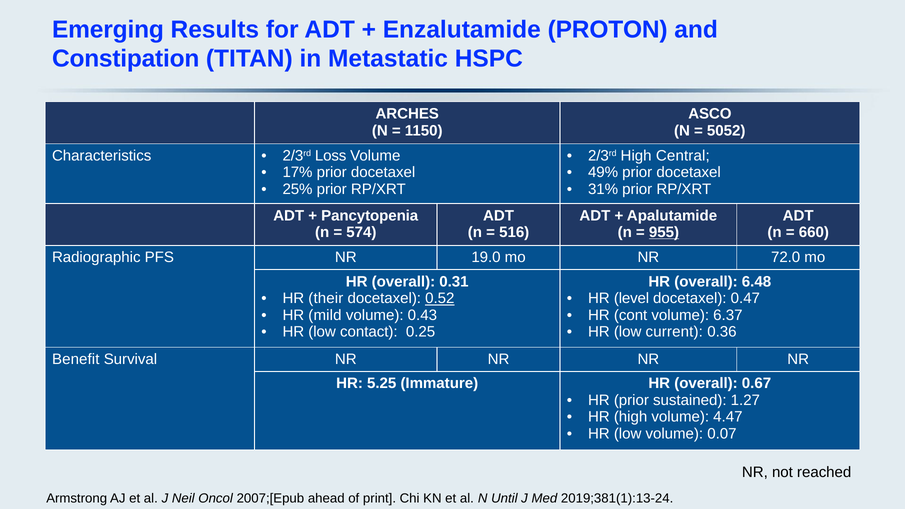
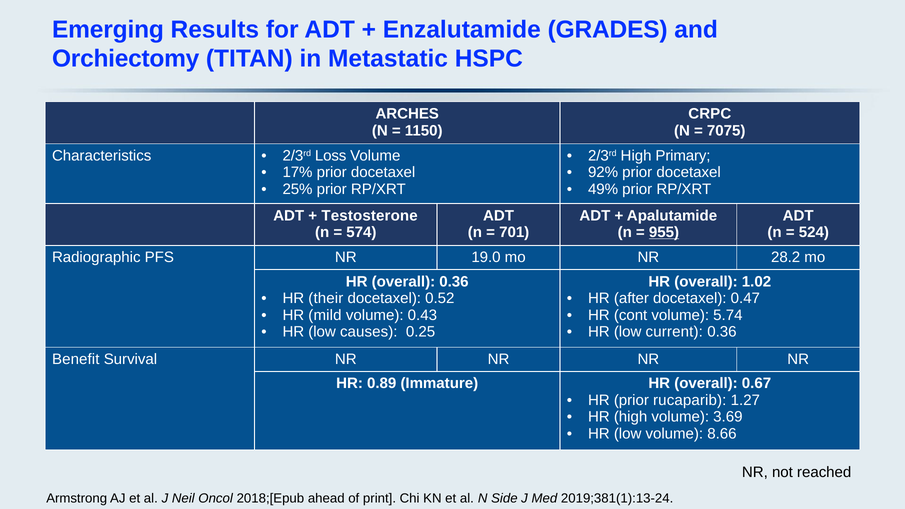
PROTON: PROTON -> GRADES
Constipation: Constipation -> Orchiectomy
ASCO: ASCO -> CRPC
5052: 5052 -> 7075
Central: Central -> Primary
49%: 49% -> 92%
31%: 31% -> 49%
Pancytopenia: Pancytopenia -> Testosterone
516: 516 -> 701
660: 660 -> 524
72.0: 72.0 -> 28.2
overall 0.31: 0.31 -> 0.36
6.48: 6.48 -> 1.02
0.52 underline: present -> none
level: level -> after
6.37: 6.37 -> 5.74
contact: contact -> causes
5.25: 5.25 -> 0.89
sustained: sustained -> rucaparib
4.47: 4.47 -> 3.69
0.07: 0.07 -> 8.66
2007;[Epub: 2007;[Epub -> 2018;[Epub
Until: Until -> Side
